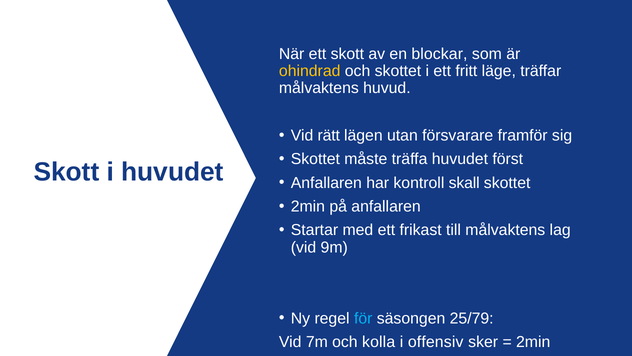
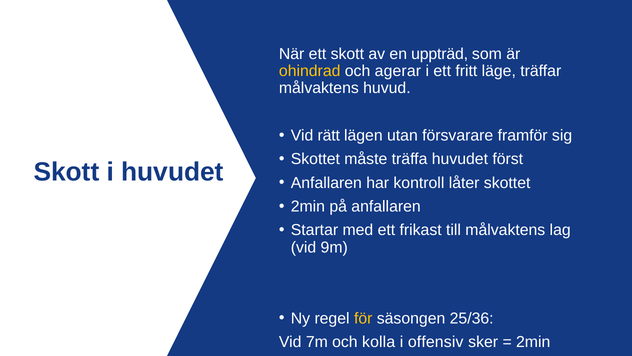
blockar: blockar -> uppträd
och skottet: skottet -> agerar
skall: skall -> låter
för colour: light blue -> yellow
25/79: 25/79 -> 25/36
